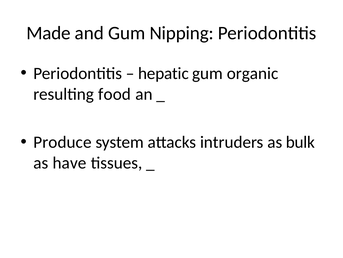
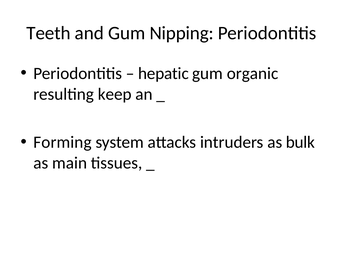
Made: Made -> Teeth
food: food -> keep
Produce: Produce -> Forming
have: have -> main
